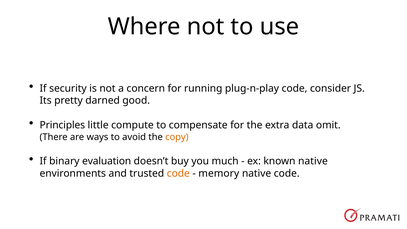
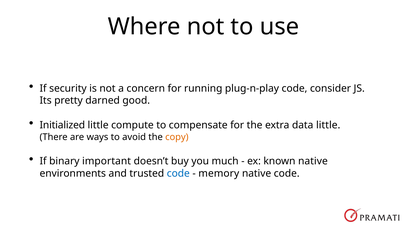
Principles: Principles -> Initialized
data omit: omit -> little
evaluation: evaluation -> important
code at (178, 173) colour: orange -> blue
